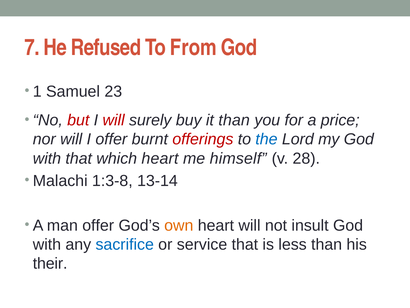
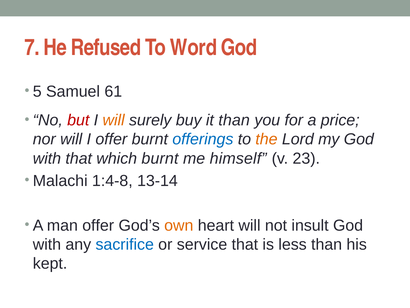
From: From -> Word
1: 1 -> 5
23: 23 -> 61
will at (114, 120) colour: red -> orange
offerings colour: red -> blue
the colour: blue -> orange
which heart: heart -> burnt
28: 28 -> 23
1:3-8: 1:3-8 -> 1:4-8
their: their -> kept
